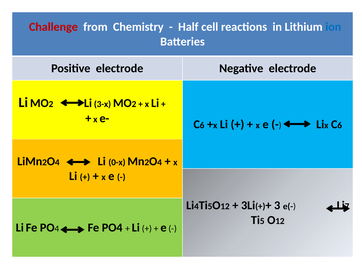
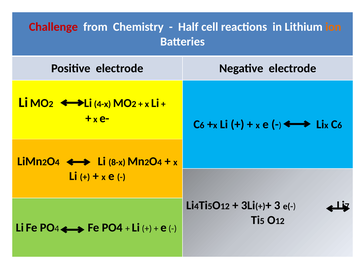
ion colour: blue -> orange
3-x: 3-x -> 4-x
0-x: 0-x -> 8-x
